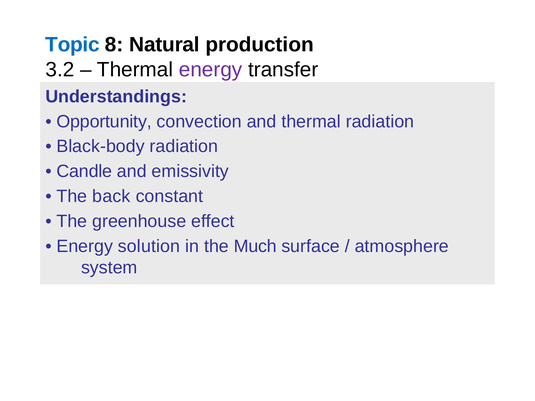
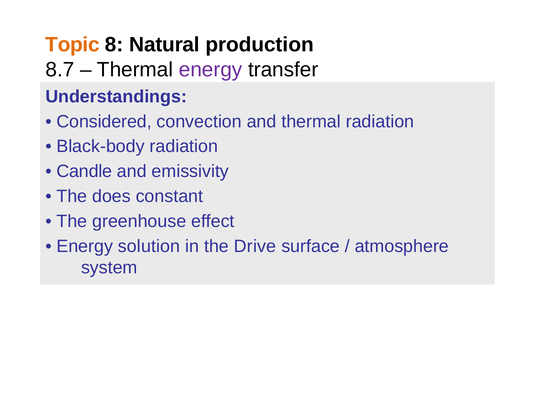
Topic colour: blue -> orange
3.2: 3.2 -> 8.7
Opportunity: Opportunity -> Considered
back: back -> does
Much: Much -> Drive
